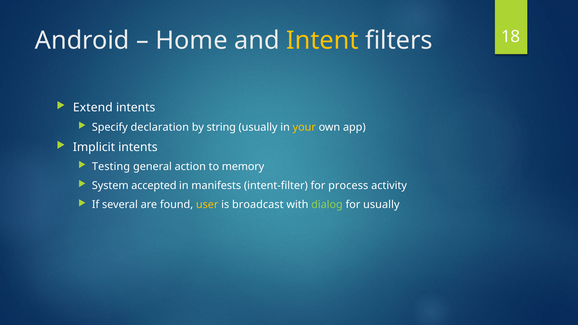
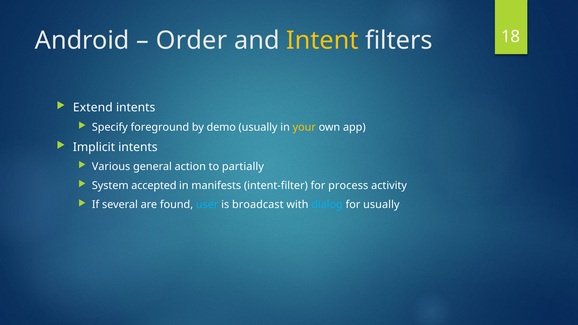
Home: Home -> Order
declaration: declaration -> foreground
string: string -> demo
Testing: Testing -> Various
memory: memory -> partially
user colour: yellow -> light blue
dialog colour: light green -> light blue
